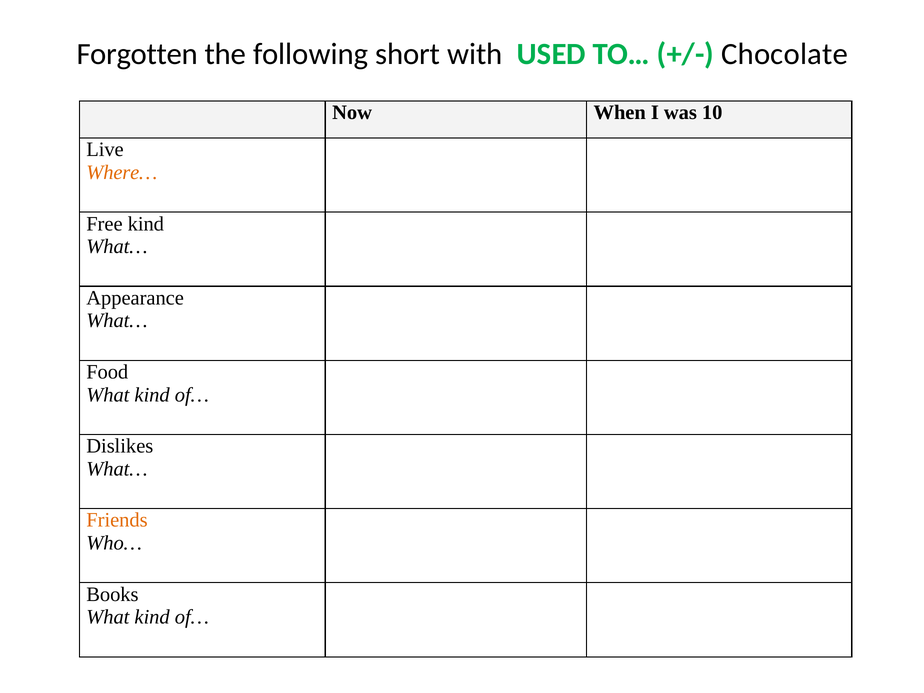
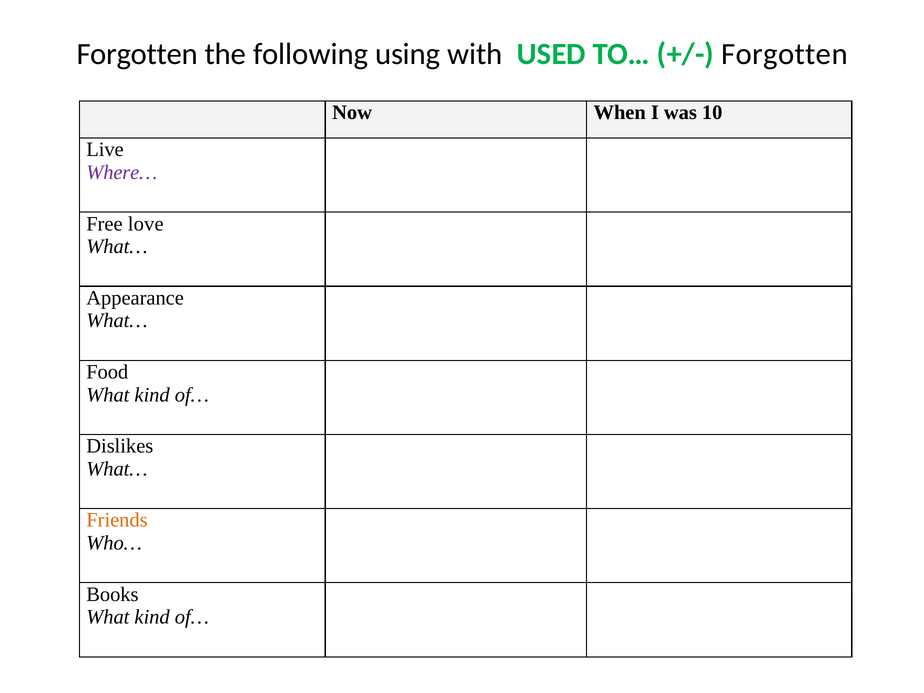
short: short -> using
Chocolate at (785, 54): Chocolate -> Forgotten
Where… colour: orange -> purple
Free kind: kind -> love
